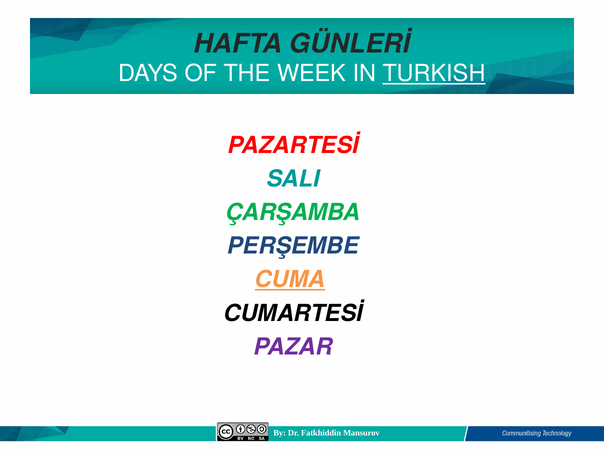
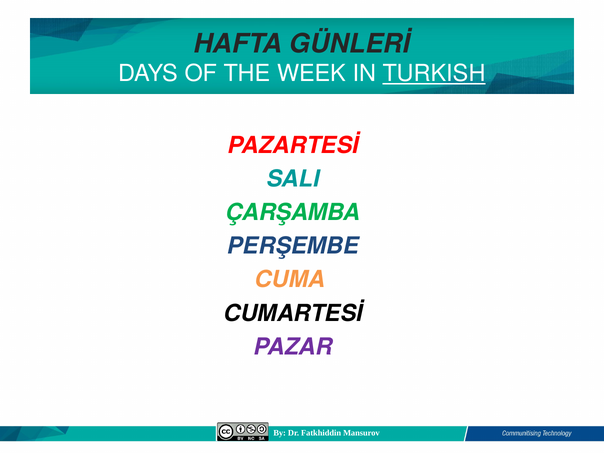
CUMA underline: present -> none
